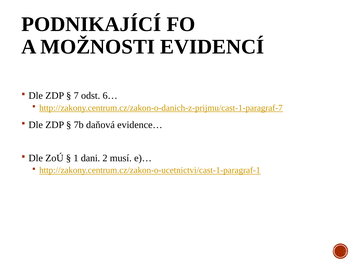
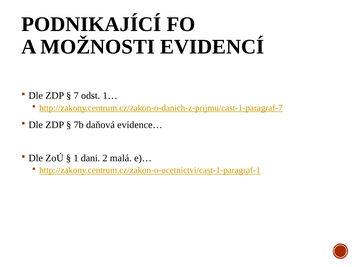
6…: 6… -> 1…
musí: musí -> malá
